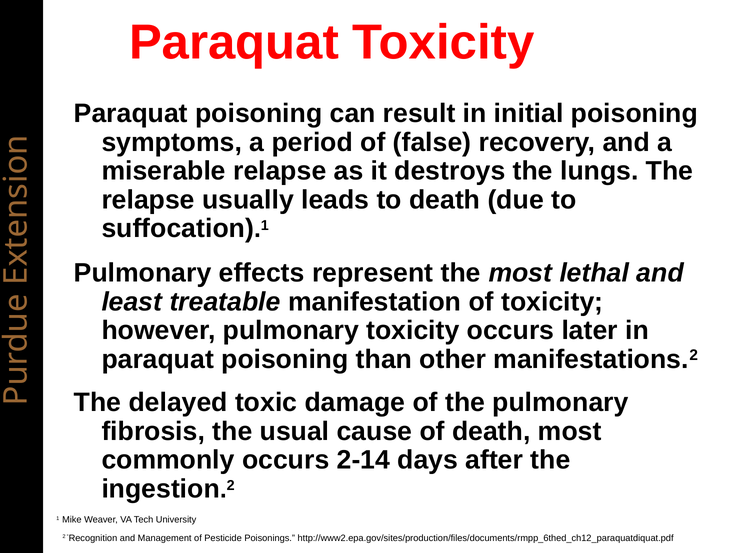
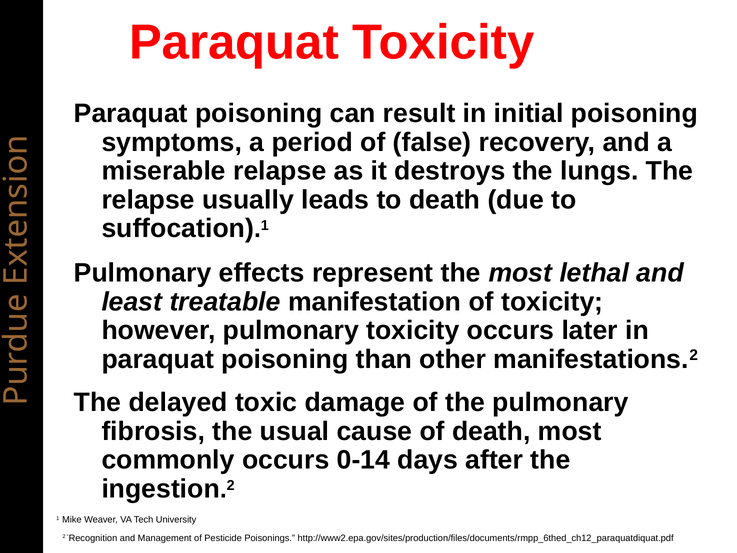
2-14: 2-14 -> 0-14
